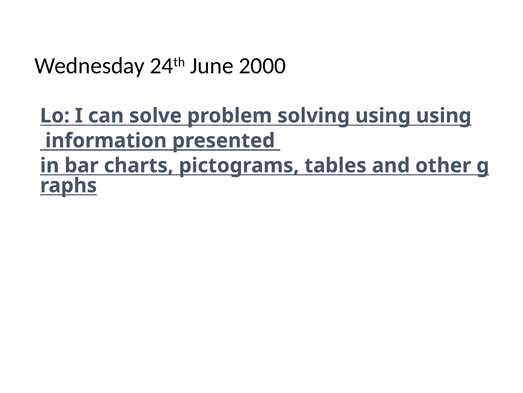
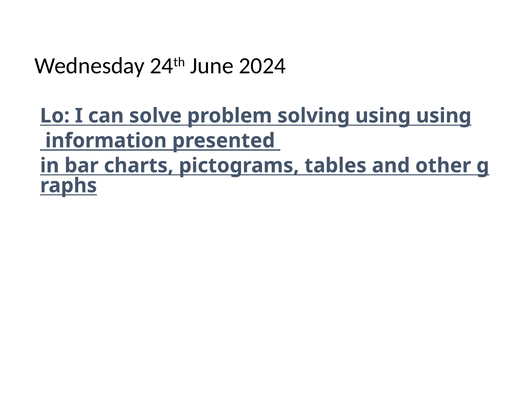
2000: 2000 -> 2024
